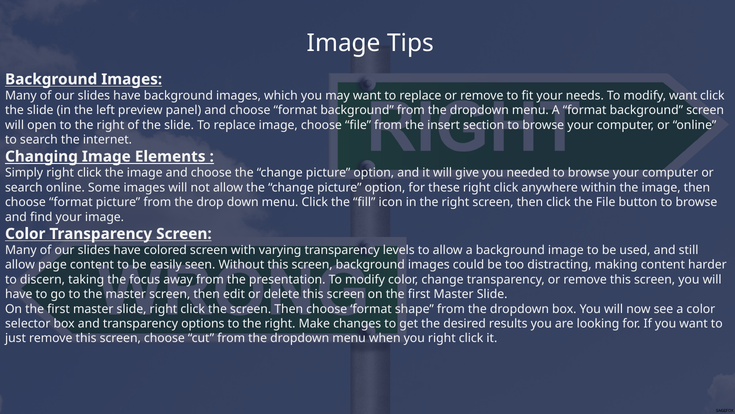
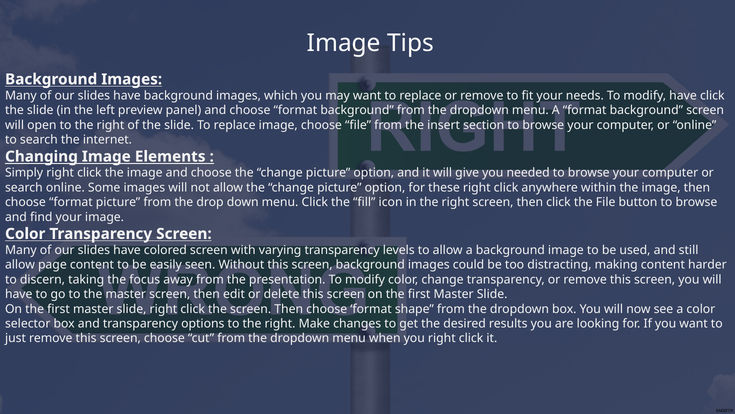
modify want: want -> have
